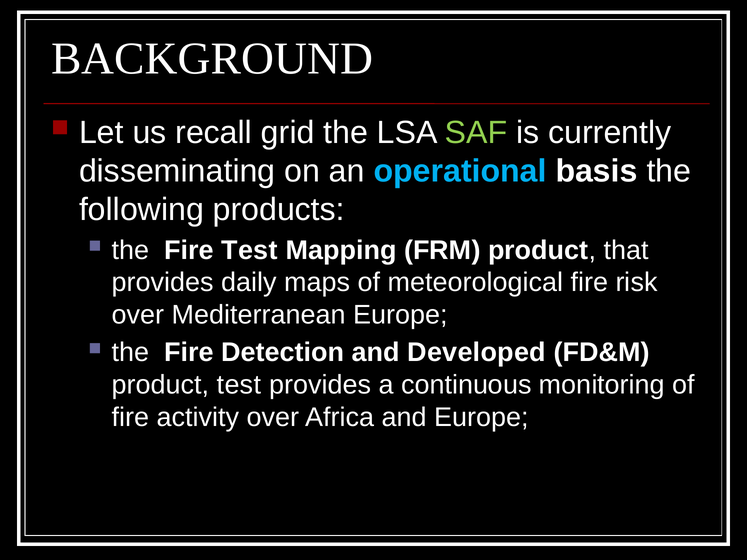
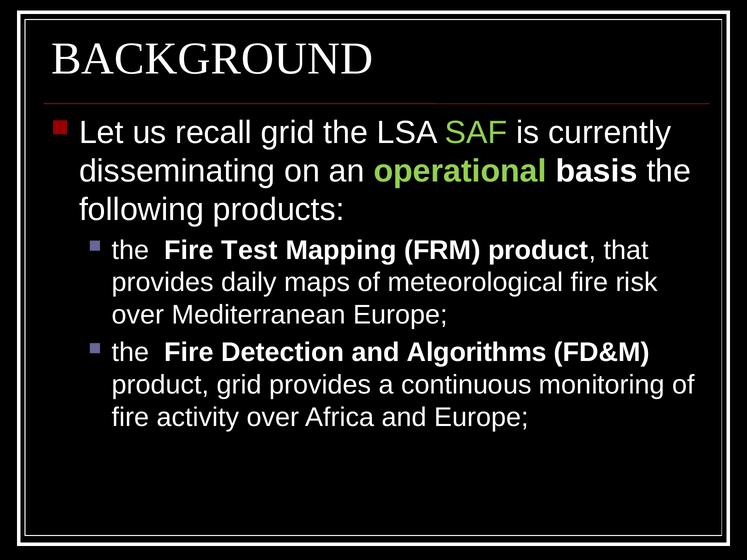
operational colour: light blue -> light green
Developed: Developed -> Algorithms
product test: test -> grid
